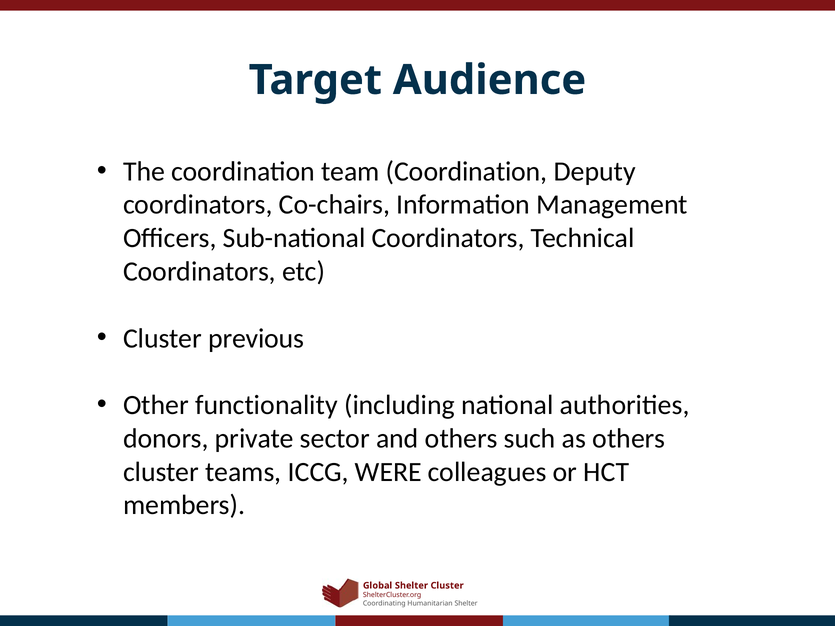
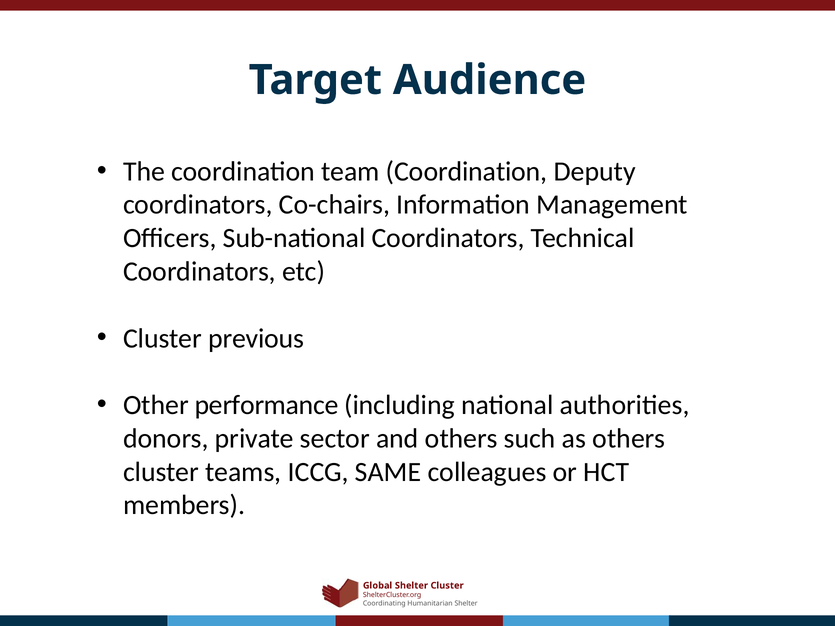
functionality: functionality -> performance
WERE: WERE -> SAME
